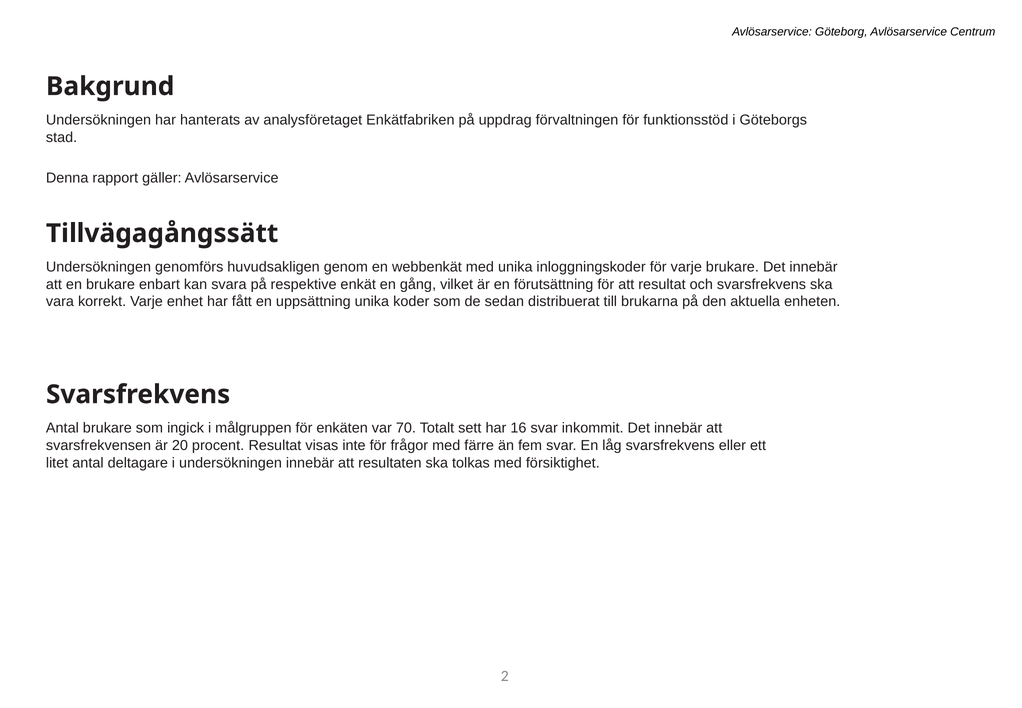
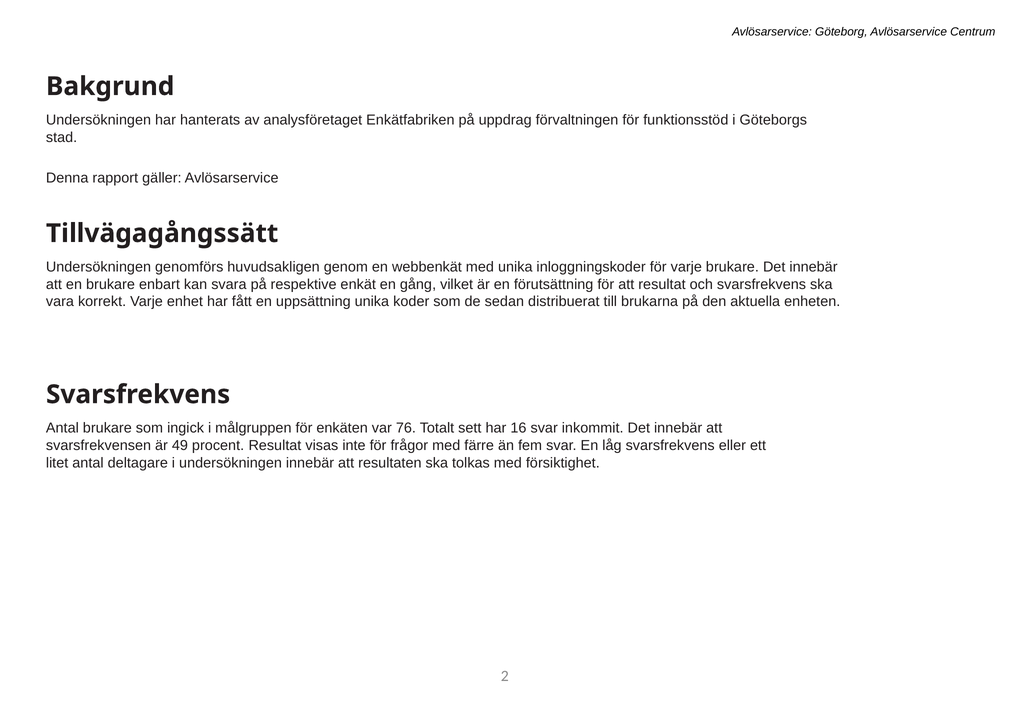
70: 70 -> 76
20: 20 -> 49
